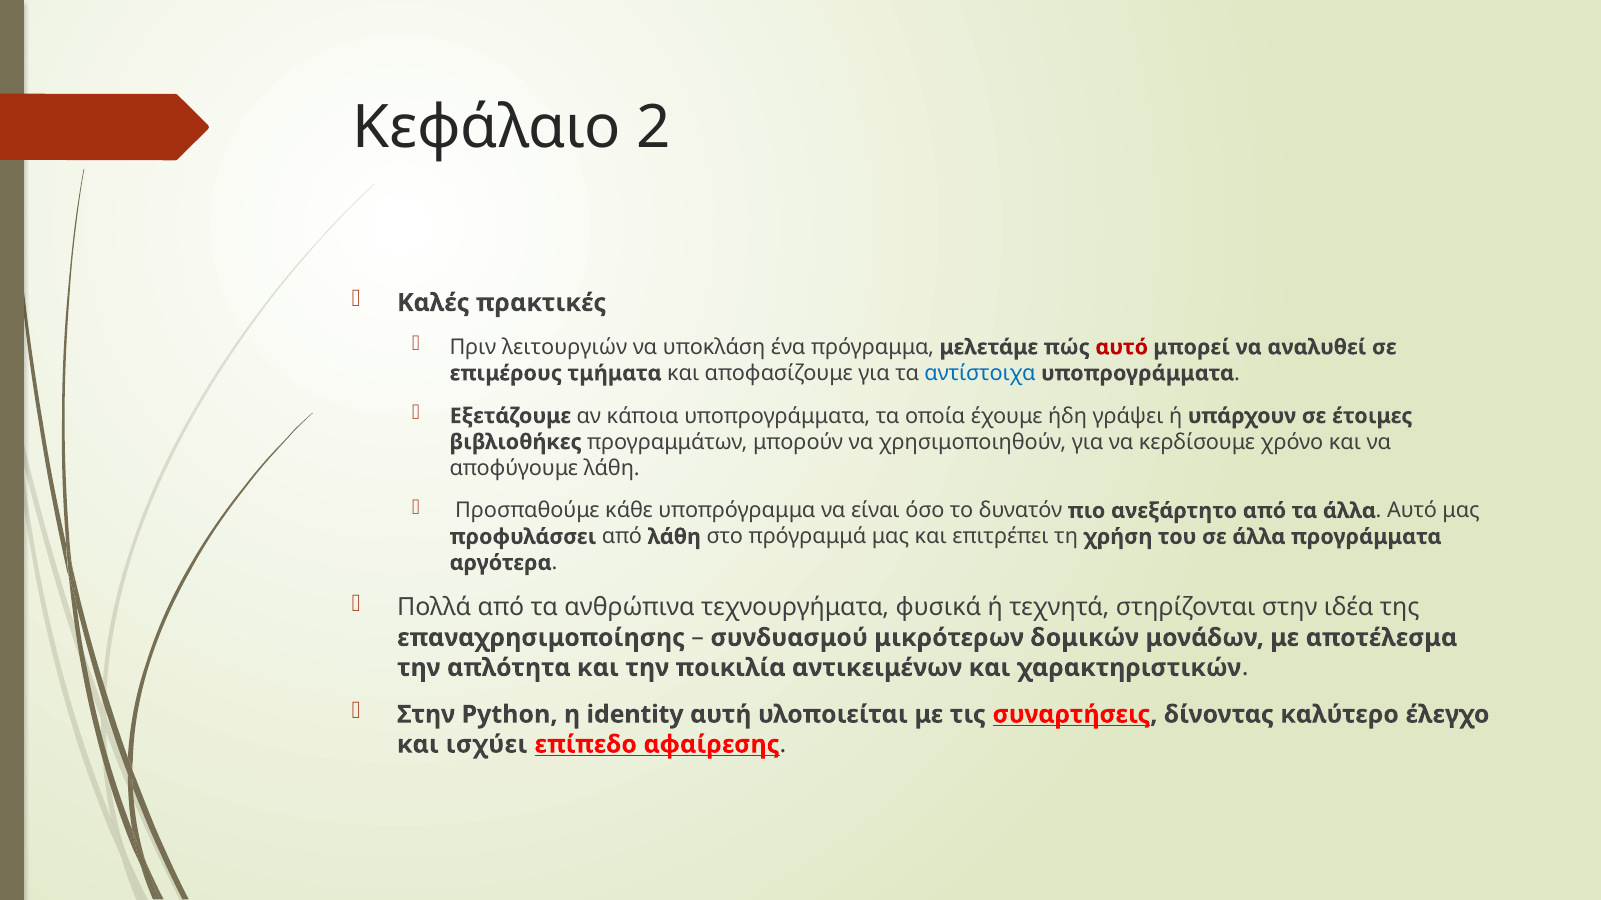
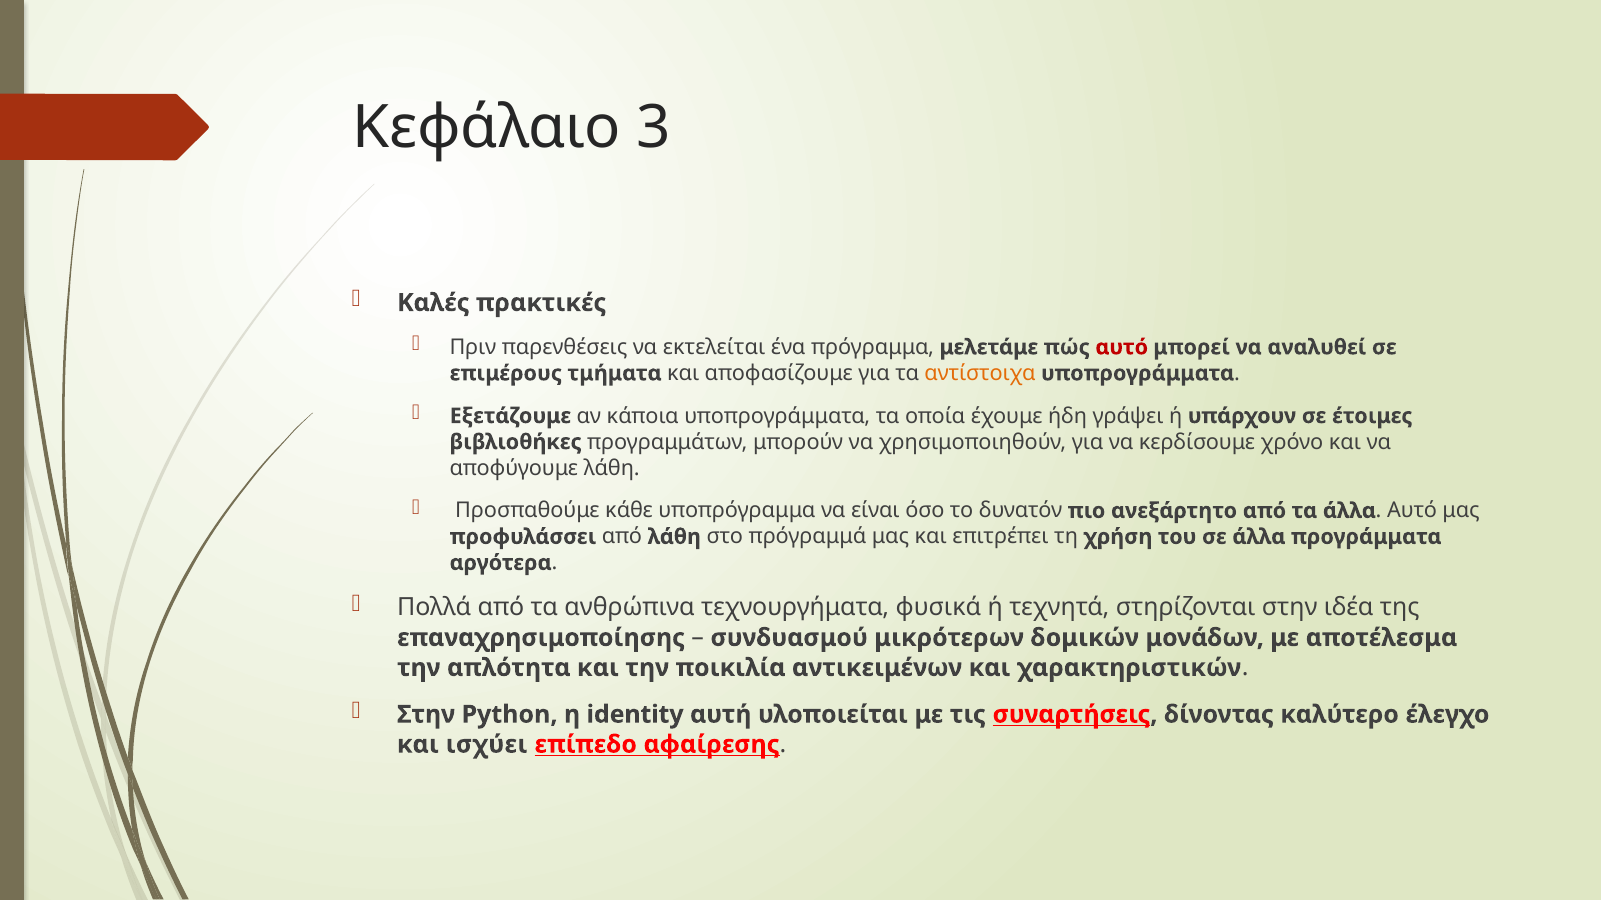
2: 2 -> 3
λειτουργιών: λειτουργιών -> παρενθέσεις
υποκλάση: υποκλάση -> εκτελείται
αντίστοιχα colour: blue -> orange
